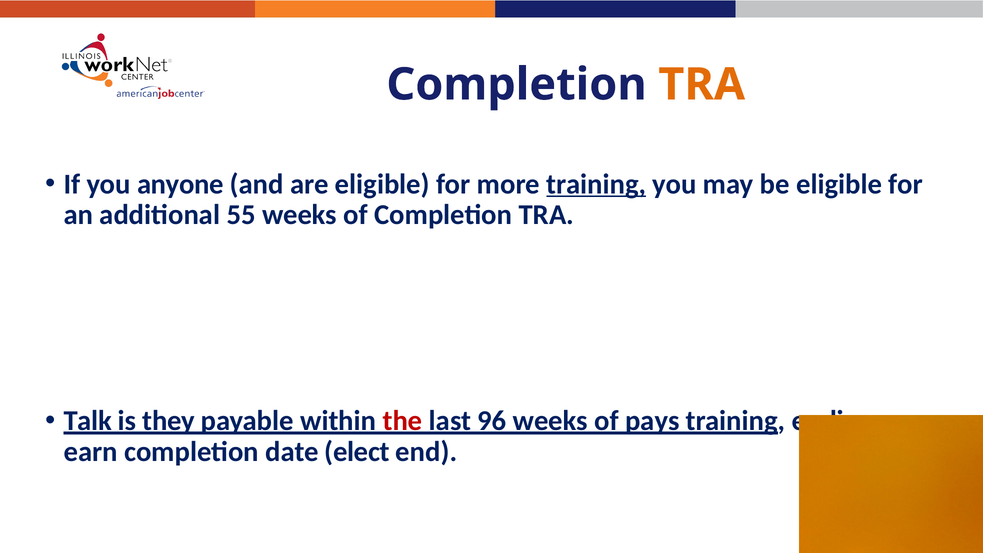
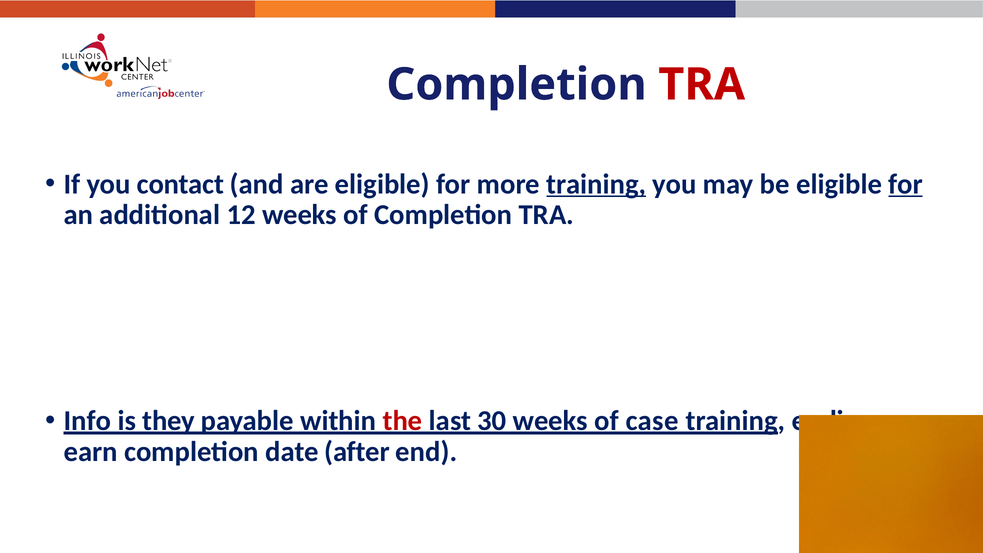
TRA at (702, 85) colour: orange -> red
anyone: anyone -> contact
for at (906, 184) underline: none -> present
55: 55 -> 12
Talk: Talk -> Info
96: 96 -> 30
pays: pays -> case
elect: elect -> after
